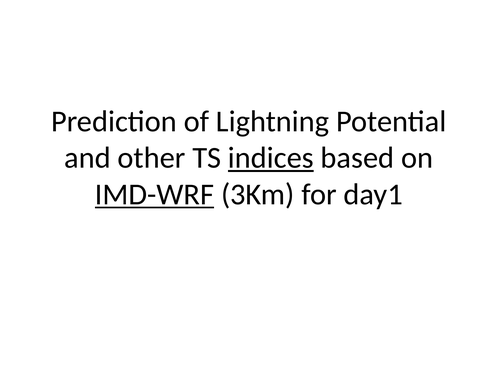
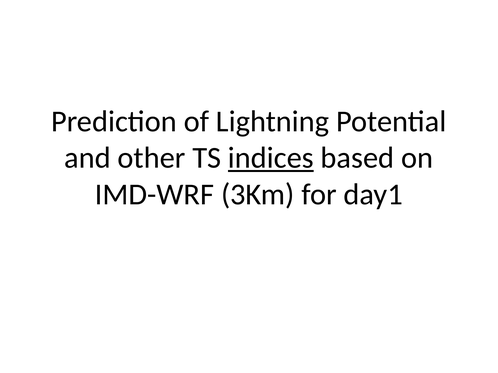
IMD-WRF underline: present -> none
